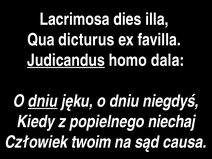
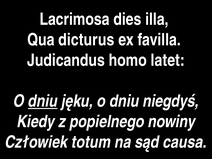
Judicandus underline: present -> none
dala: dala -> latet
niechaj: niechaj -> nowiny
twoim: twoim -> totum
